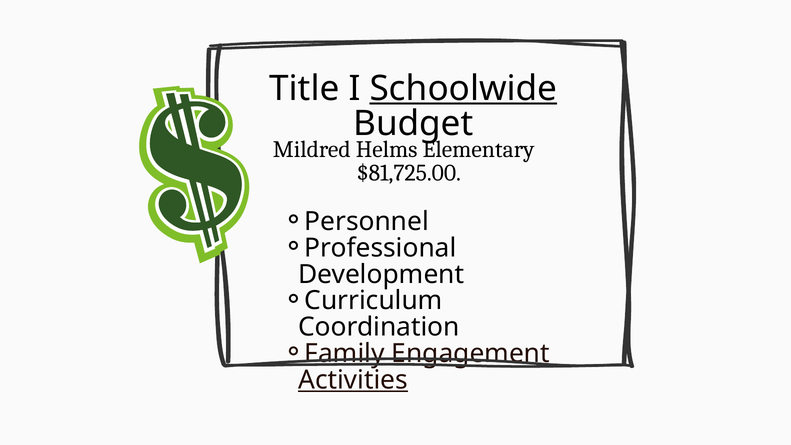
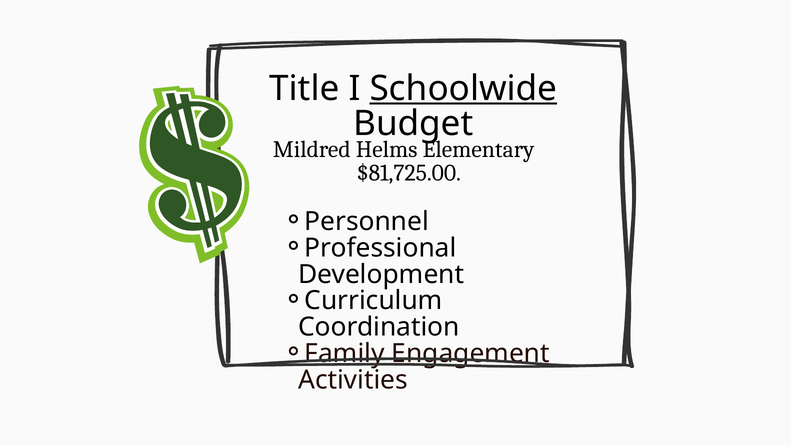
Activities underline: present -> none
